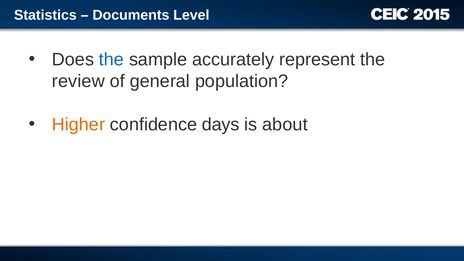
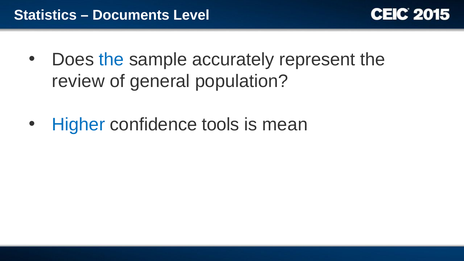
Higher colour: orange -> blue
days: days -> tools
about: about -> mean
